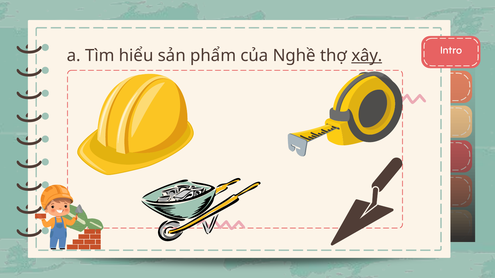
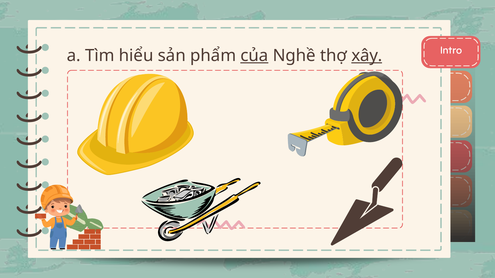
của underline: none -> present
